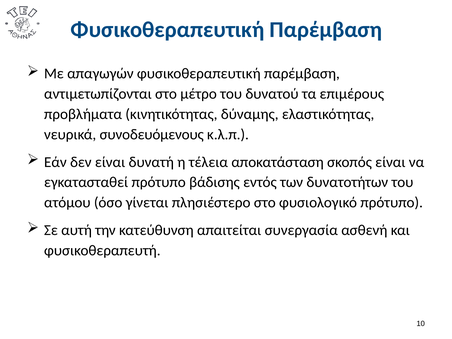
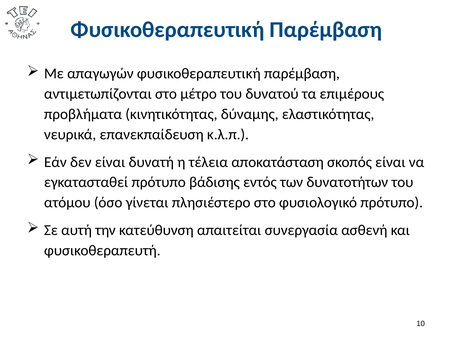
συνοδευόμενους: συνοδευόμενους -> επανεκπαίδευση
